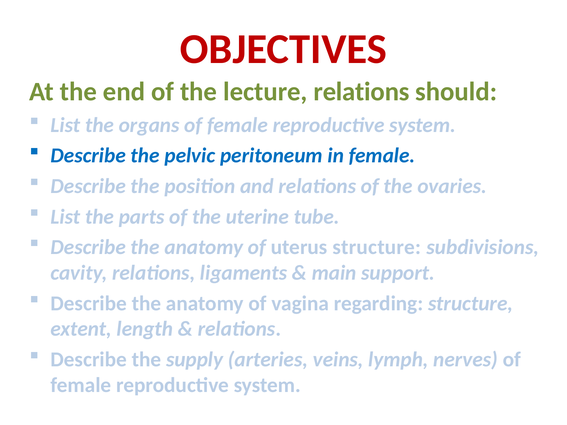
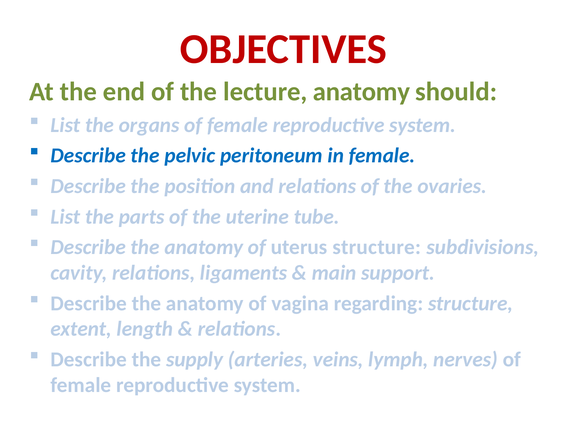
lecture relations: relations -> anatomy
